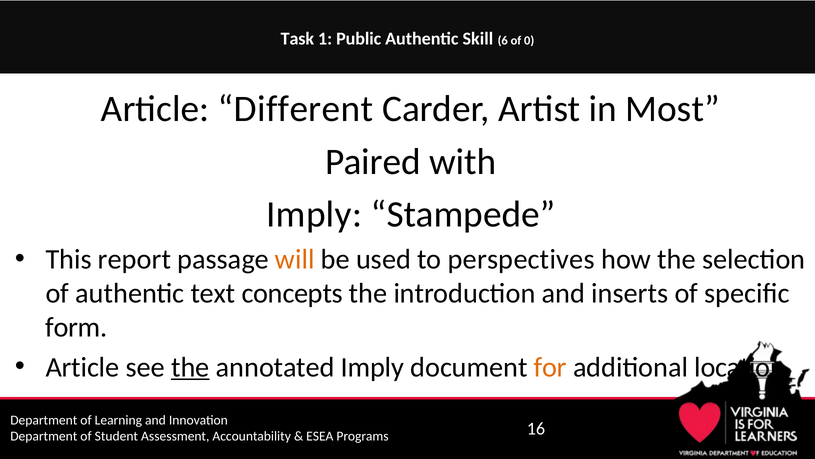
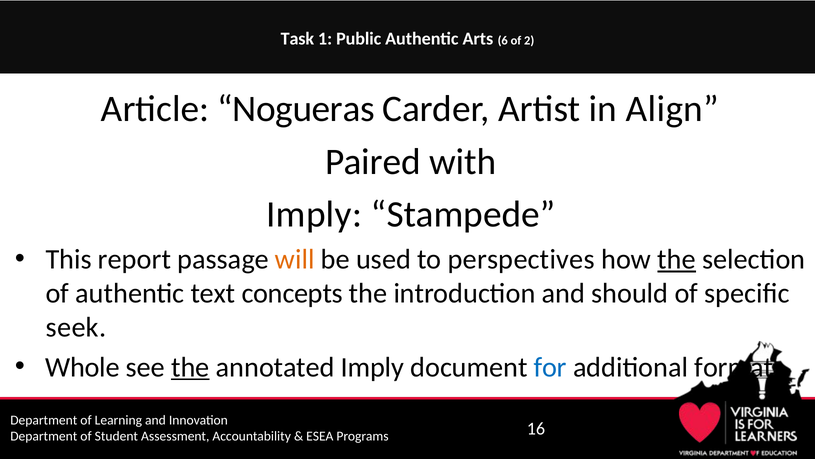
Skill: Skill -> Arts
0: 0 -> 2
Different: Different -> Nogueras
Most: Most -> Align
the at (677, 259) underline: none -> present
inserts: inserts -> should
form: form -> seek
Article at (82, 367): Article -> Whole
for colour: orange -> blue
location: location -> formats
